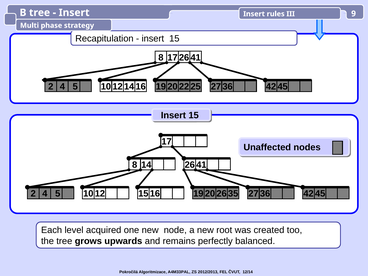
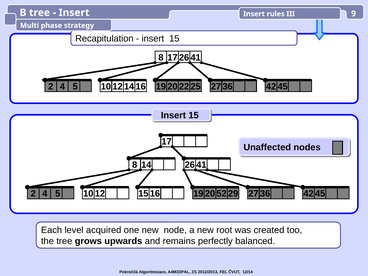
19 26: 26 -> 52
35: 35 -> 29
